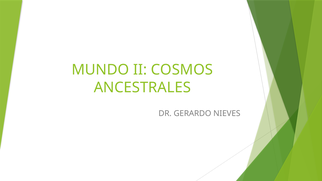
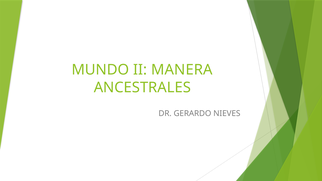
COSMOS: COSMOS -> MANERA
